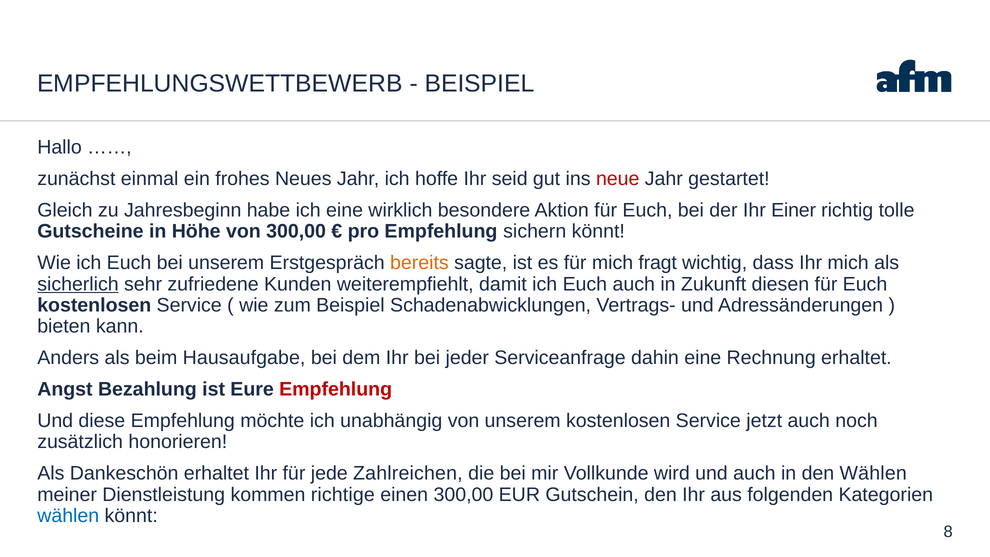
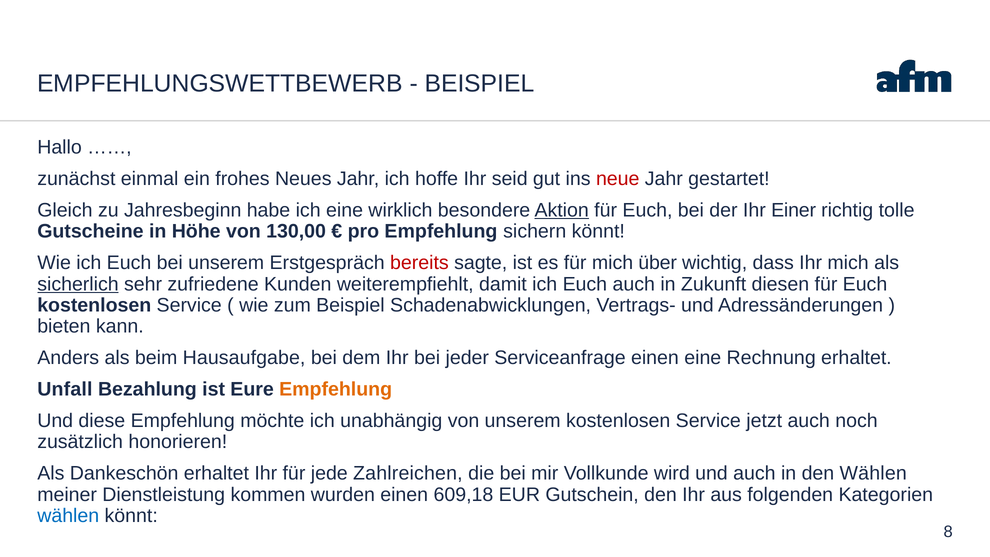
Aktion underline: none -> present
von 300,00: 300,00 -> 130,00
bereits colour: orange -> red
fragt: fragt -> über
Serviceanfrage dahin: dahin -> einen
Angst: Angst -> Unfall
Empfehlung at (336, 389) colour: red -> orange
richtige: richtige -> wurden
einen 300,00: 300,00 -> 609,18
